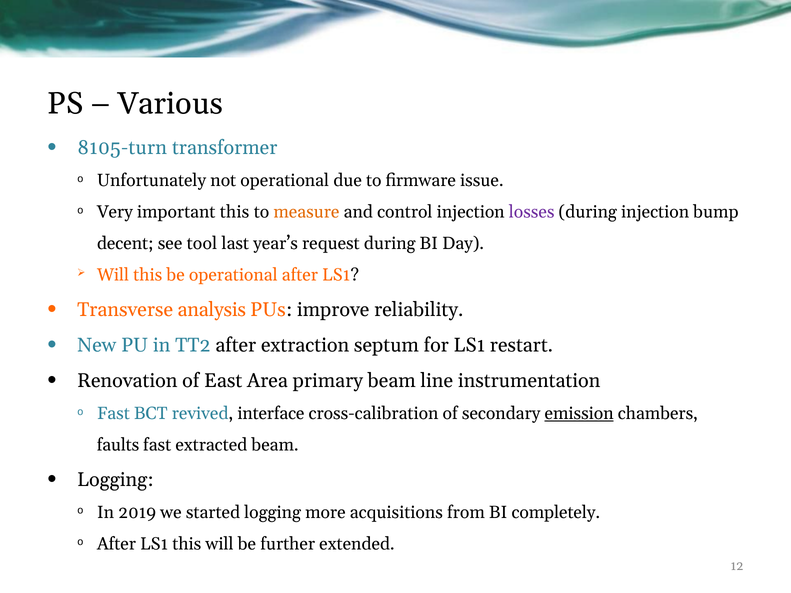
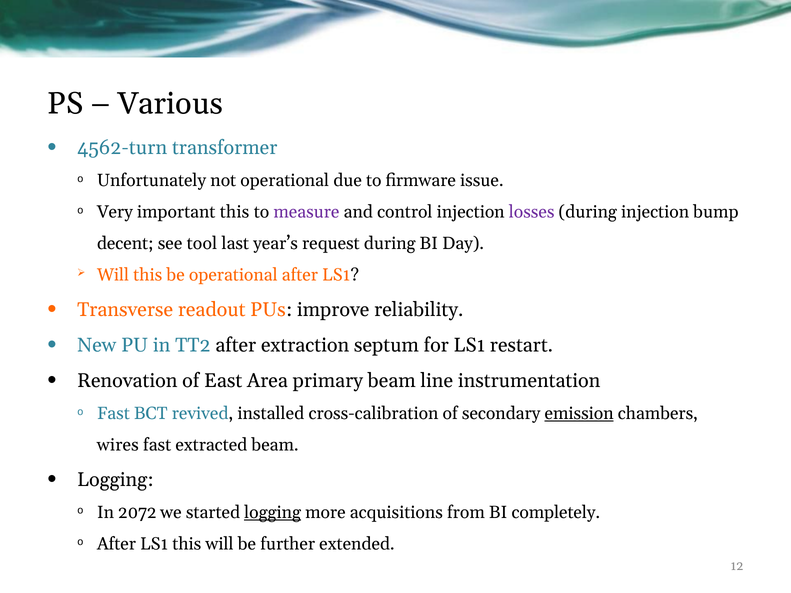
8105-turn: 8105-turn -> 4562-turn
measure colour: orange -> purple
analysis: analysis -> readout
interface: interface -> installed
faults: faults -> wires
2019: 2019 -> 2072
logging at (273, 513) underline: none -> present
